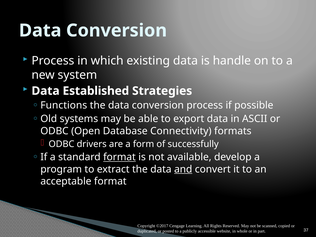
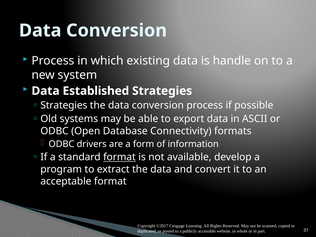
Functions at (64, 105): Functions -> Strategies
successfully: successfully -> information
and underline: present -> none
